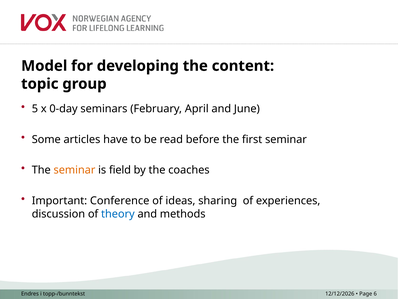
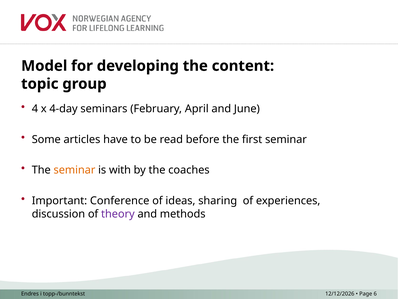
5: 5 -> 4
0-day: 0-day -> 4-day
field: field -> with
theory colour: blue -> purple
